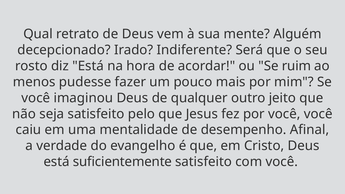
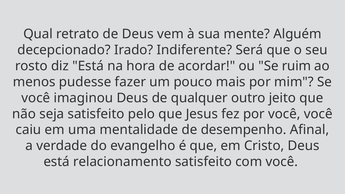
suficientemente: suficientemente -> relacionamento
